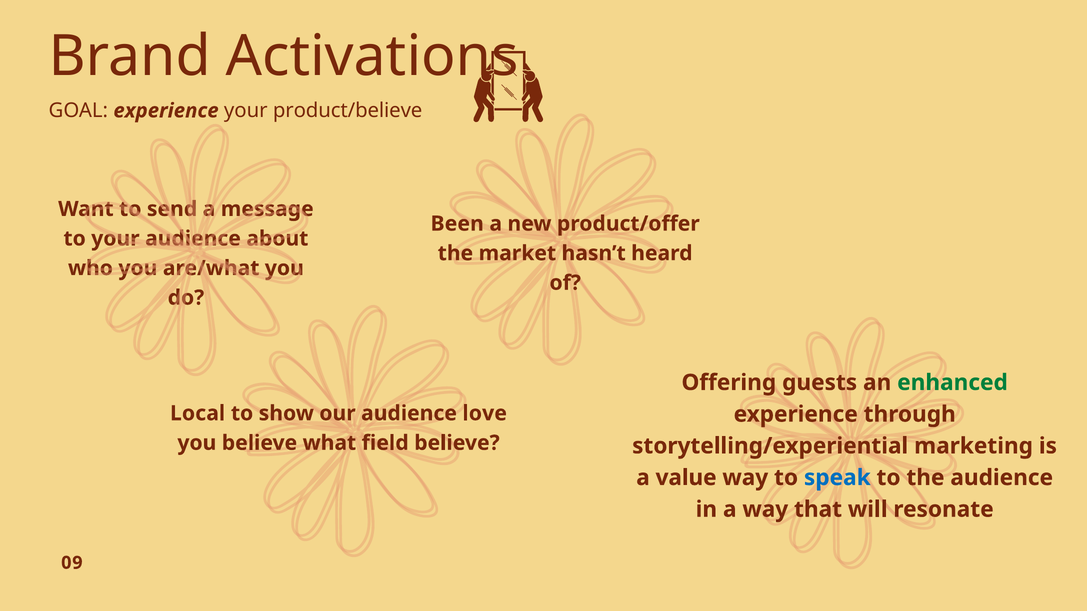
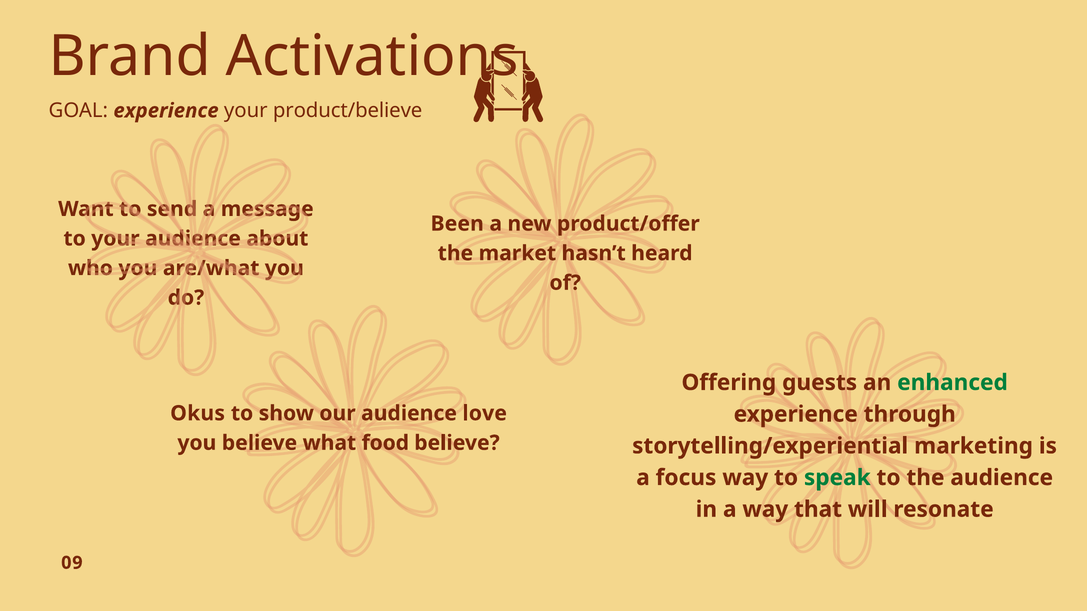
Local: Local -> Okus
field: field -> food
value: value -> focus
speak colour: blue -> green
